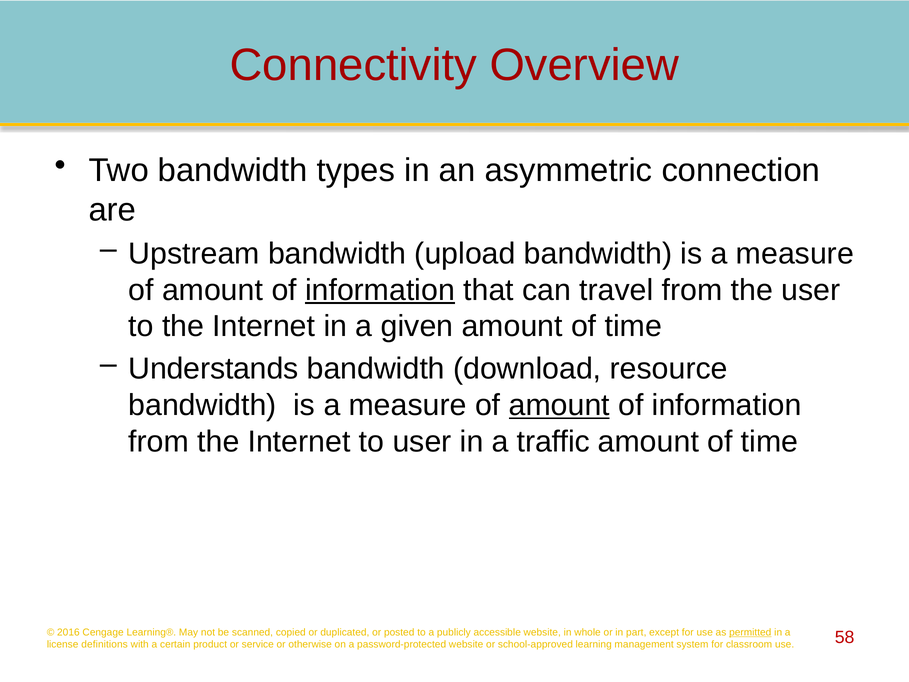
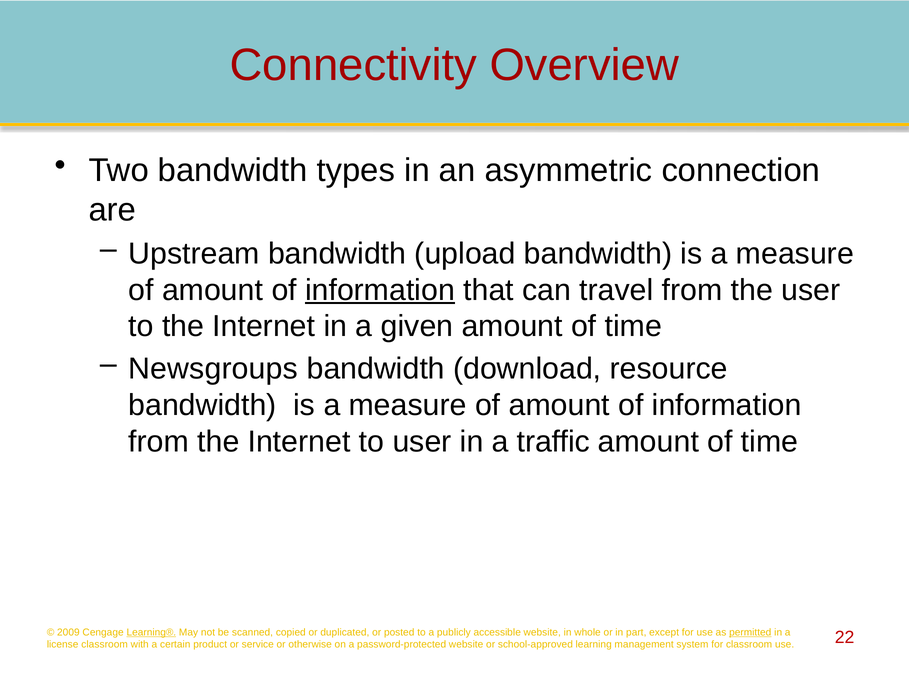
Understands: Understands -> Newsgroups
amount at (559, 405) underline: present -> none
2016: 2016 -> 2009
Learning® underline: none -> present
license definitions: definitions -> classroom
58: 58 -> 22
